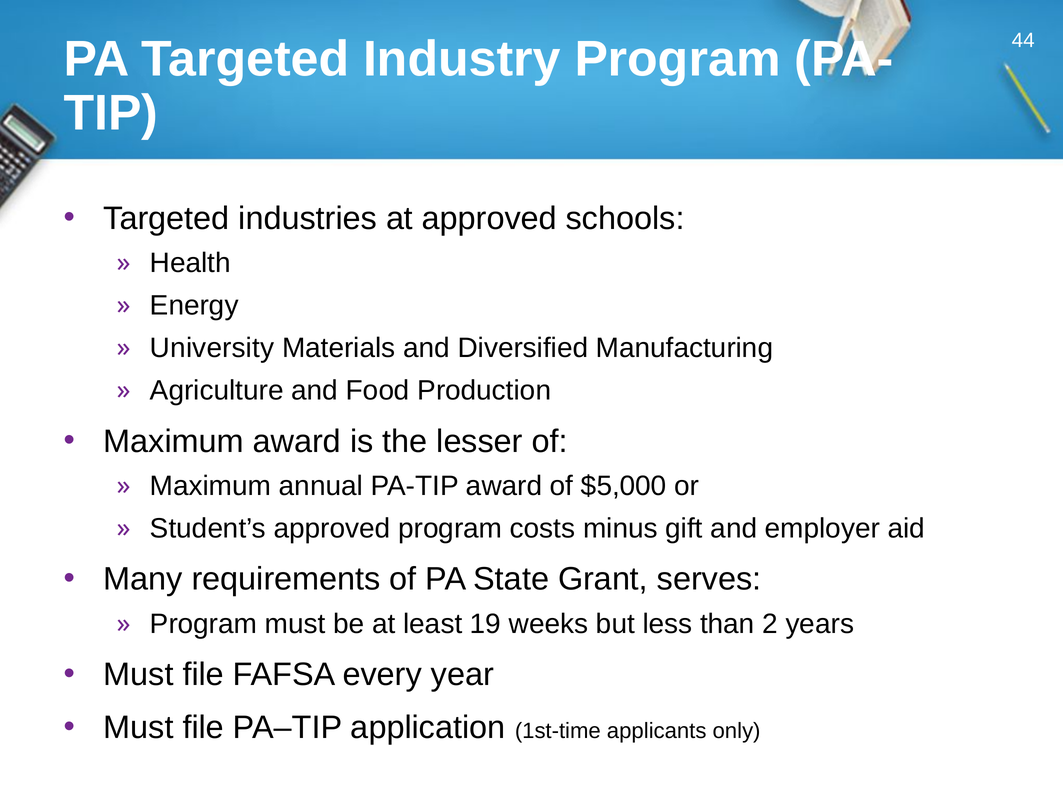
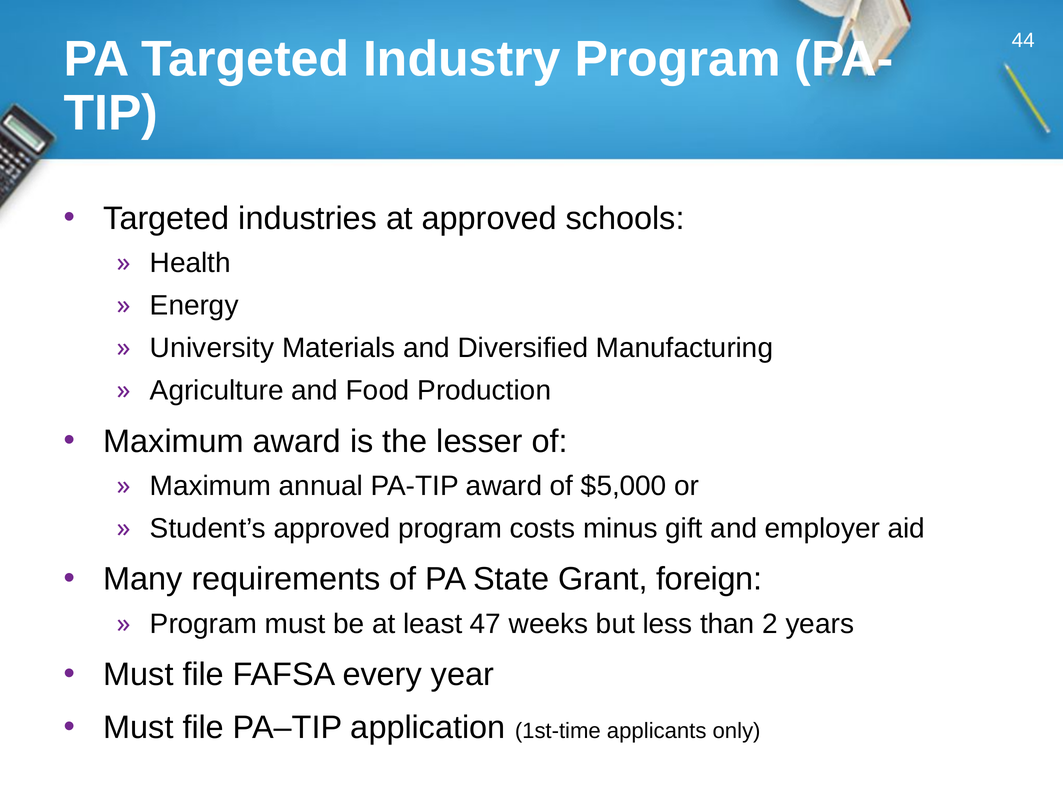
serves: serves -> foreign
19: 19 -> 47
